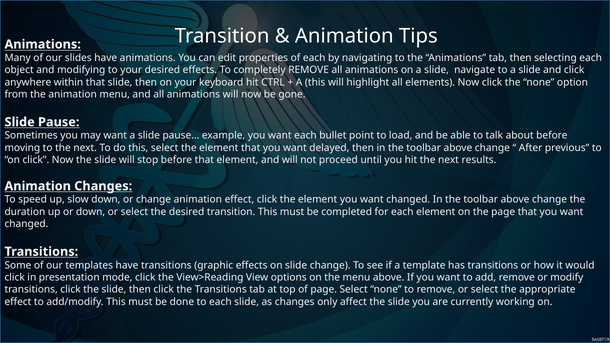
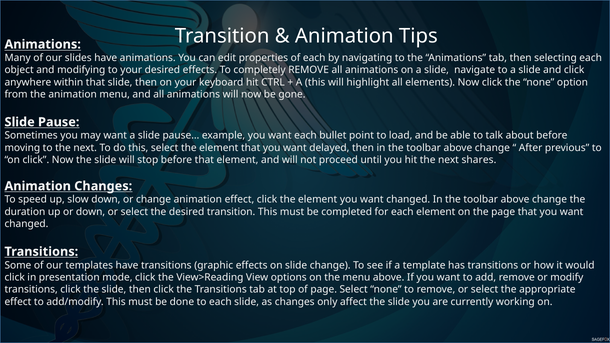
results: results -> shares
